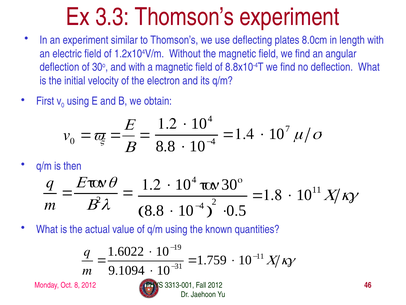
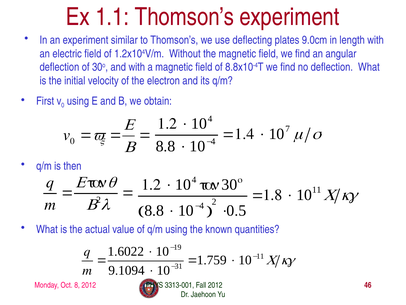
3.3: 3.3 -> 1.1
8.0cm: 8.0cm -> 9.0cm
